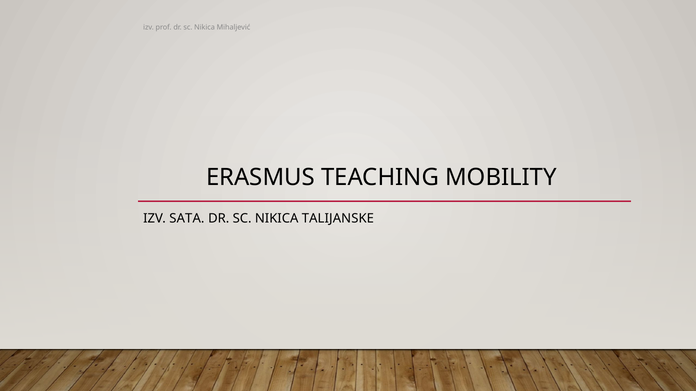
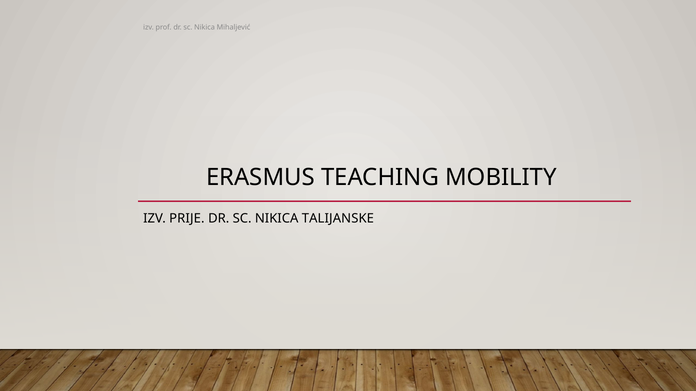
SATA: SATA -> PRIJE
